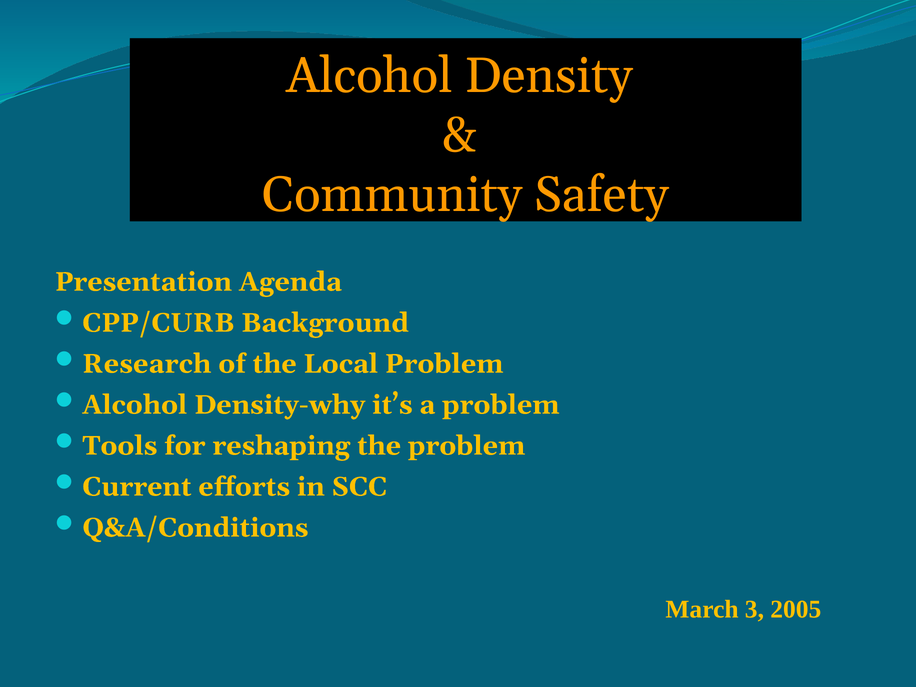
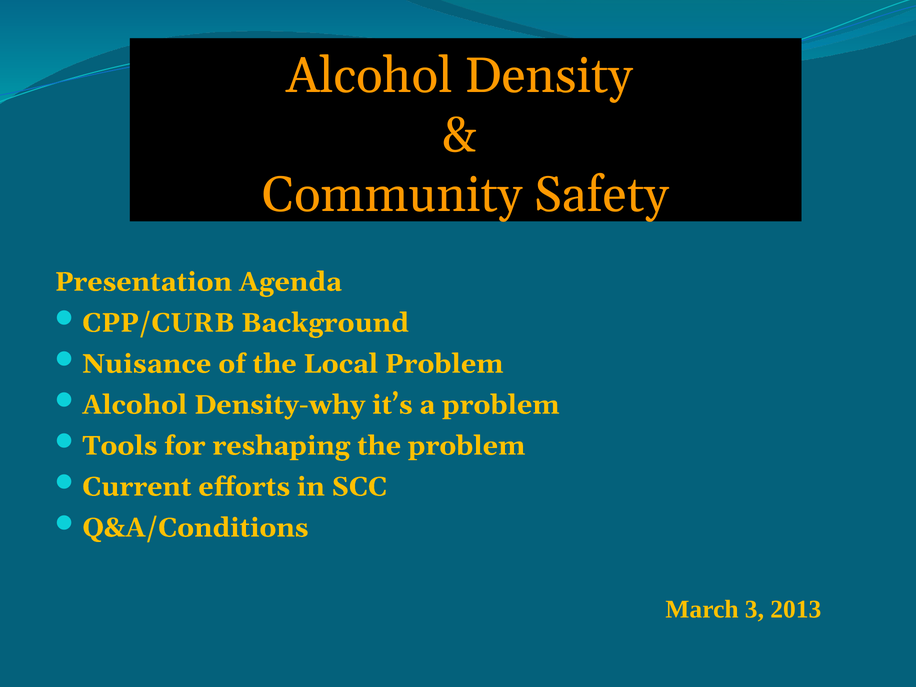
Research: Research -> Nuisance
2005: 2005 -> 2013
